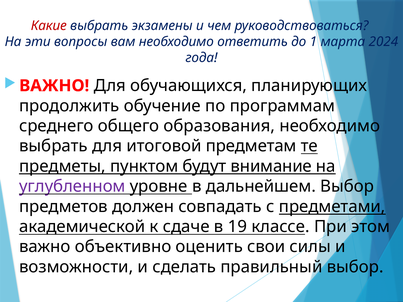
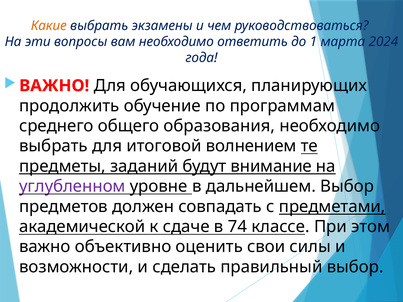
Какие colour: red -> orange
предметам: предметам -> волнением
пунктом: пунктом -> заданий
19: 19 -> 74
